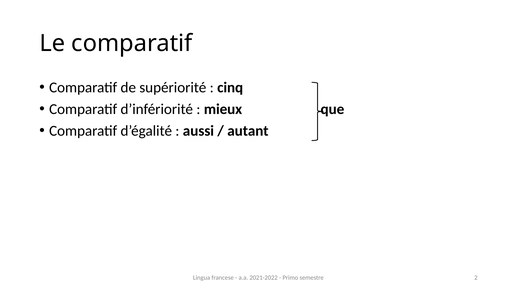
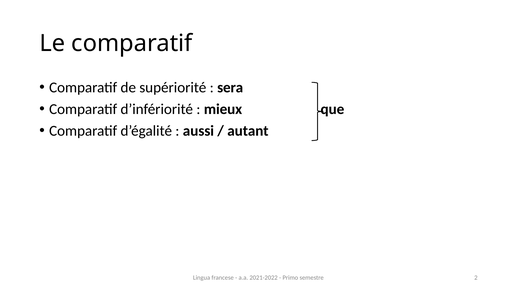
cinq: cinq -> sera
